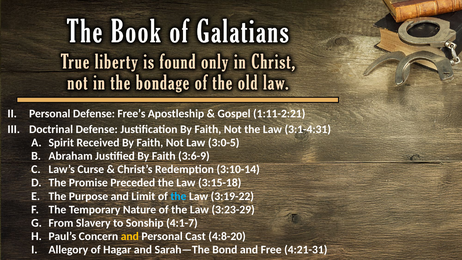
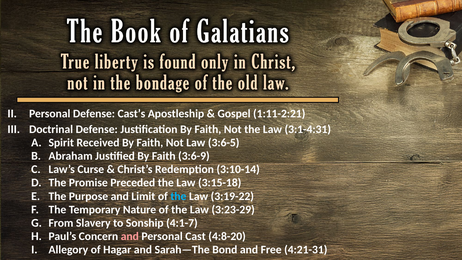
Free’s: Free’s -> Cast’s
3:0-5: 3:0-5 -> 3:6-5
and at (130, 236) colour: yellow -> pink
